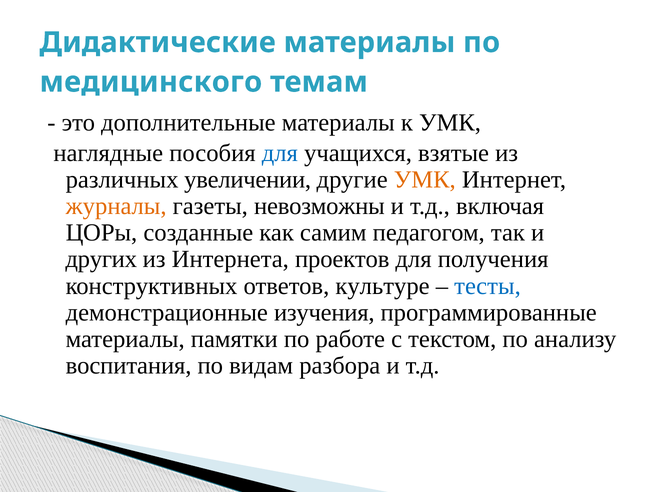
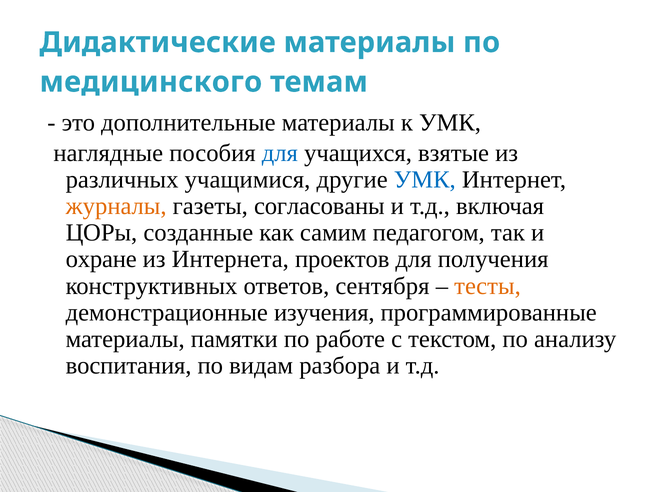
увеличении: увеличении -> учащимися
УМК at (425, 180) colour: orange -> blue
невозможны: невозможны -> согласованы
других: других -> охране
культуре: культуре -> сентября
тесты colour: blue -> orange
